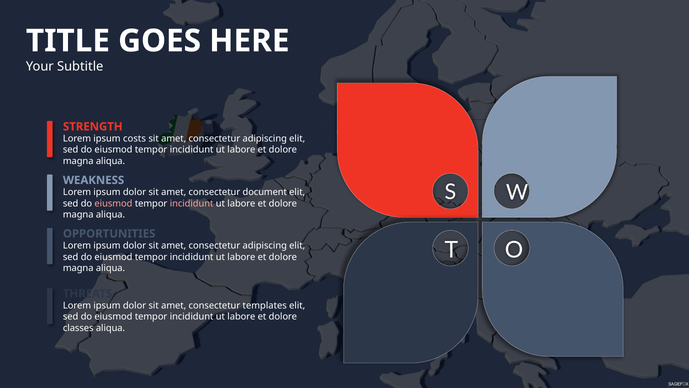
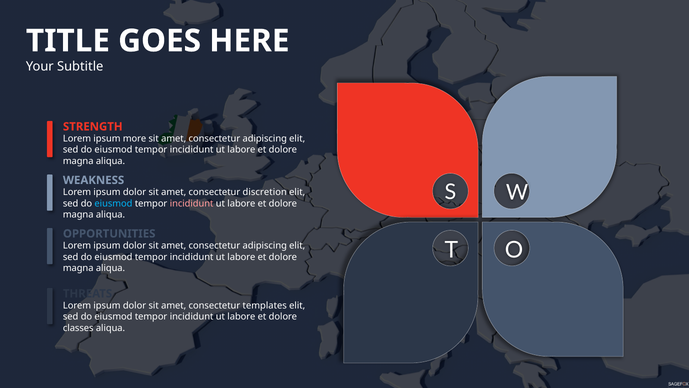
costs: costs -> more
document: document -> discretion
eiusmod at (113, 203) colour: pink -> light blue
